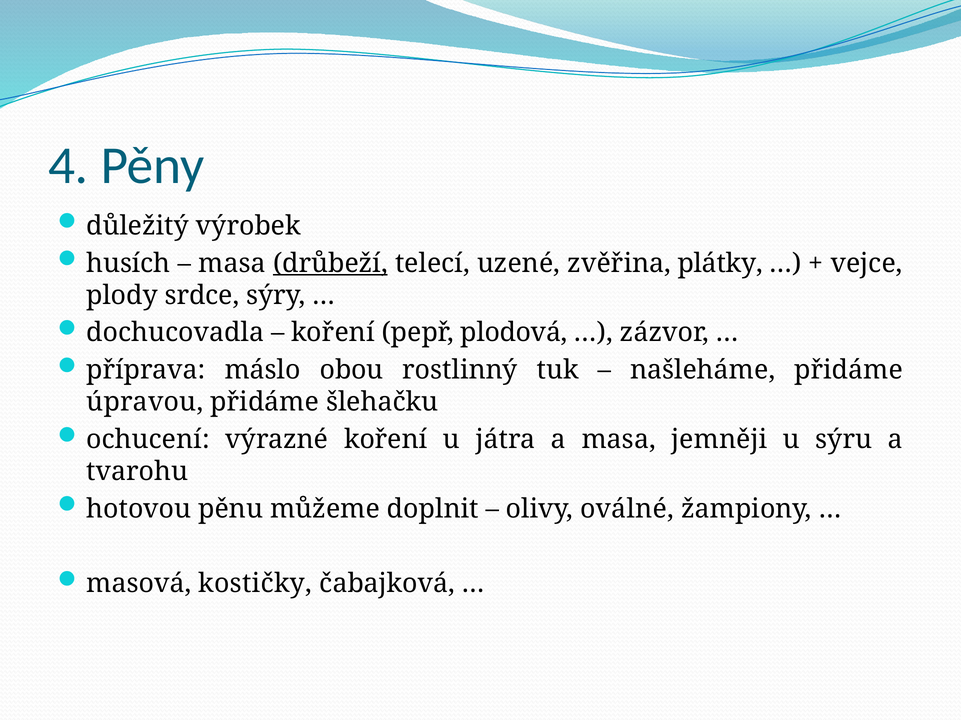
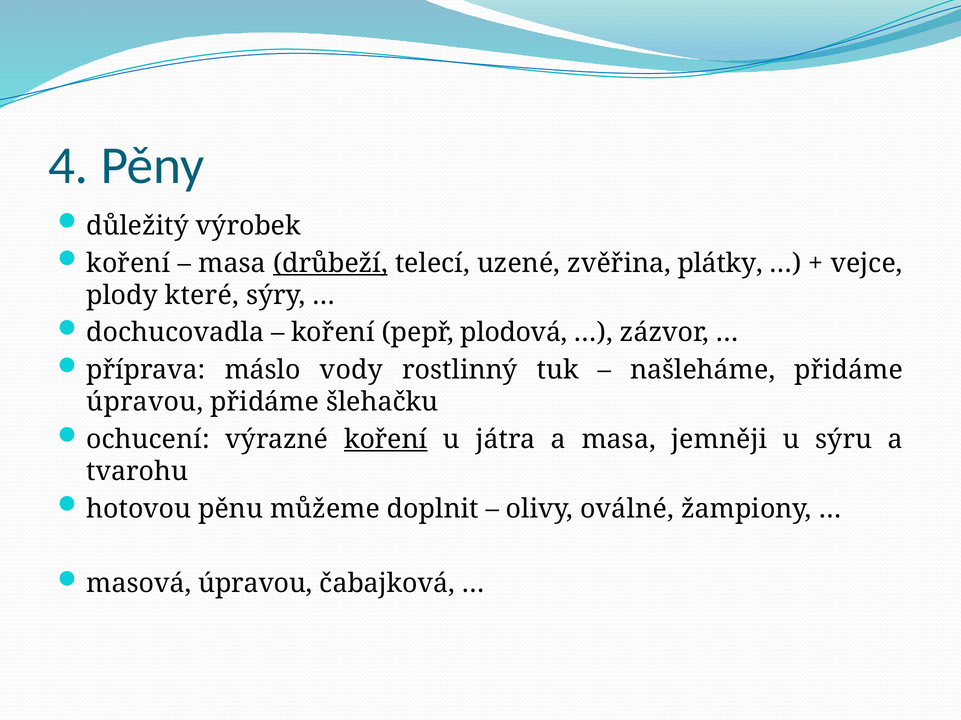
husích at (128, 263): husích -> koření
srdce: srdce -> které
obou: obou -> vody
koření at (386, 440) underline: none -> present
masová kostičky: kostičky -> úpravou
